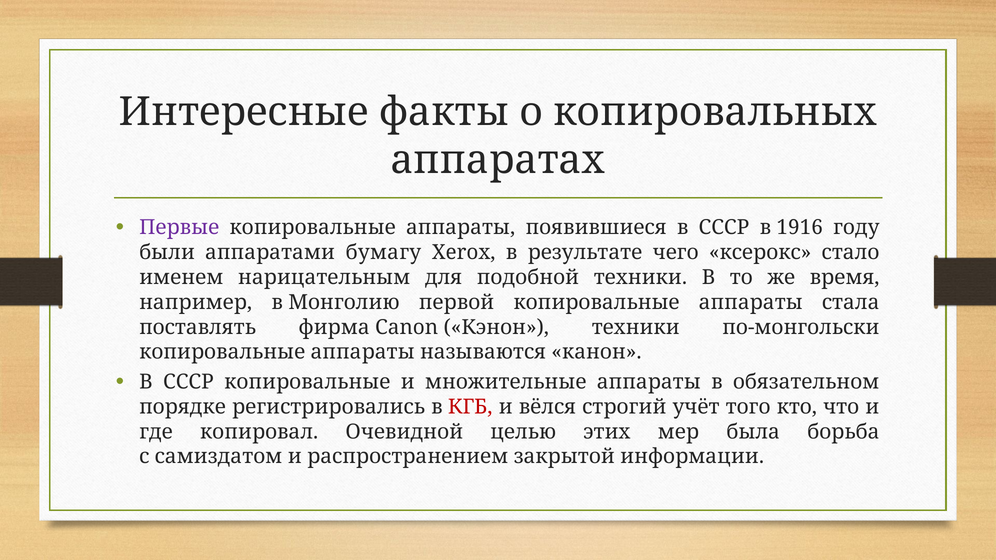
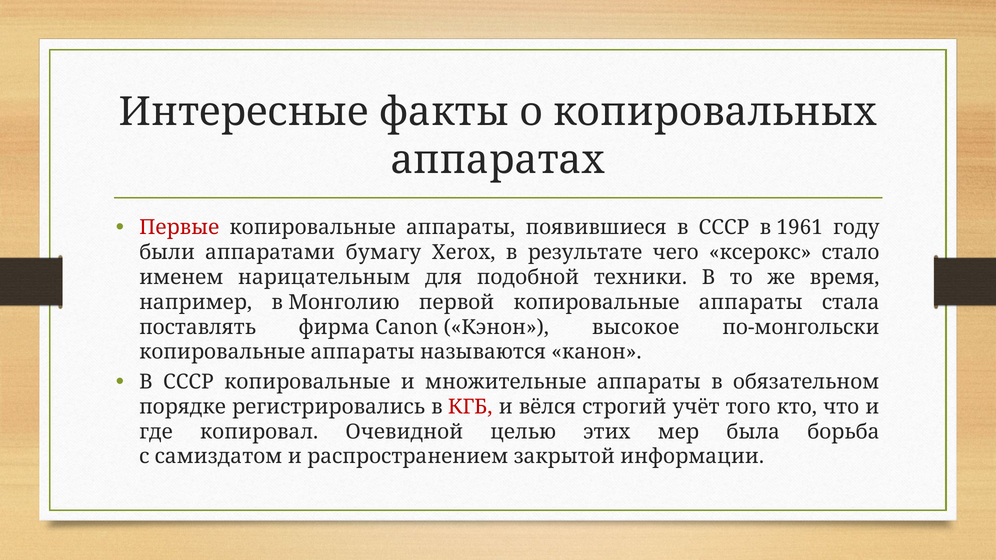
Первые colour: purple -> red
1916: 1916 -> 1961
Кэнон техники: техники -> высокое
